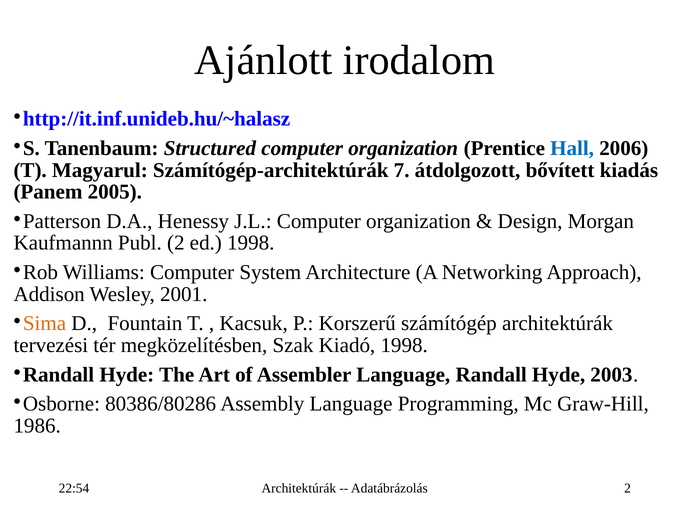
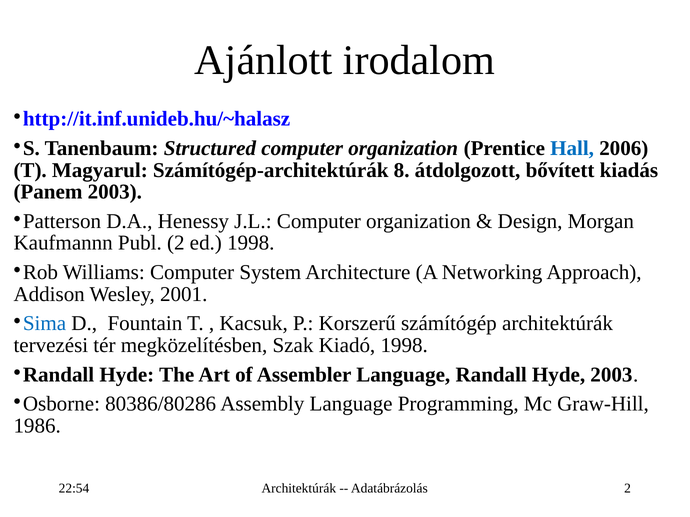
7: 7 -> 8
Panem 2005: 2005 -> 2003
Sima colour: orange -> blue
